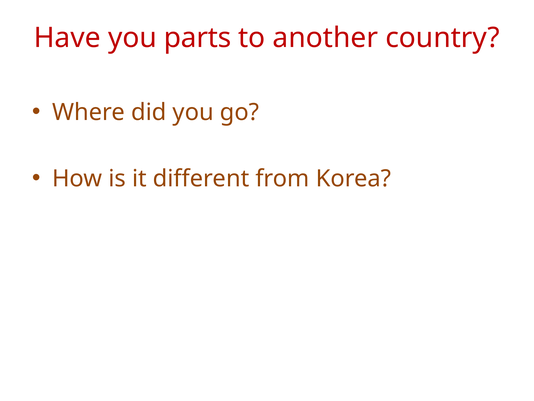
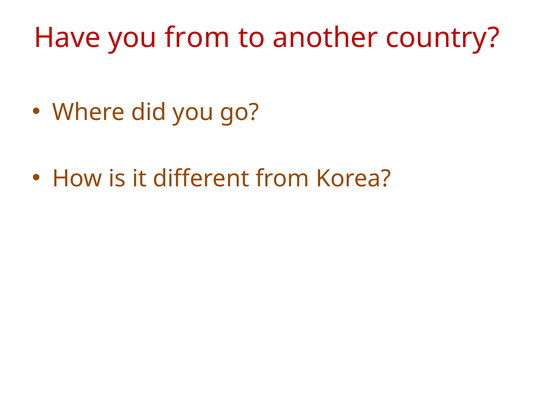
you parts: parts -> from
